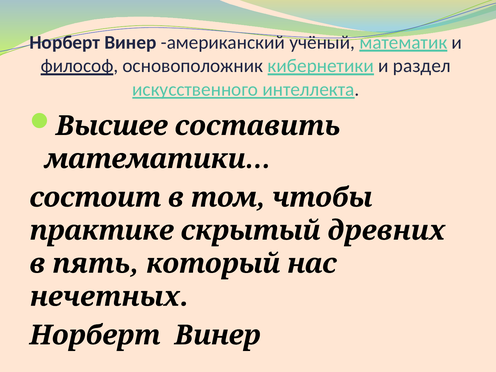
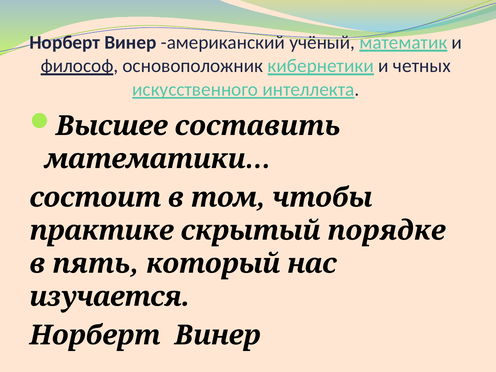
раздел: раздел -> четных
древних: древних -> порядке
нечетных: нечетных -> изучается
